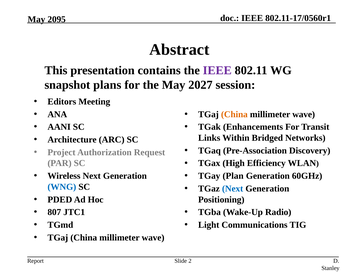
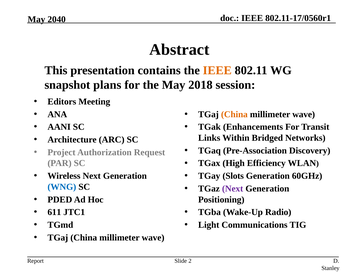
2095: 2095 -> 2040
IEEE at (217, 70) colour: purple -> orange
2027: 2027 -> 2018
Plan: Plan -> Slots
Next at (233, 189) colour: blue -> purple
807: 807 -> 611
